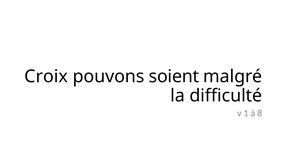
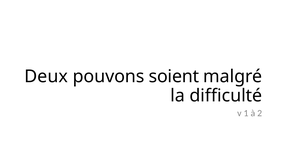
Croix: Croix -> Deux
8: 8 -> 2
